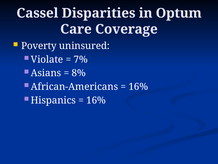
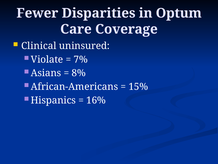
Cassel: Cassel -> Fewer
Poverty: Poverty -> Clinical
16% at (138, 86): 16% -> 15%
